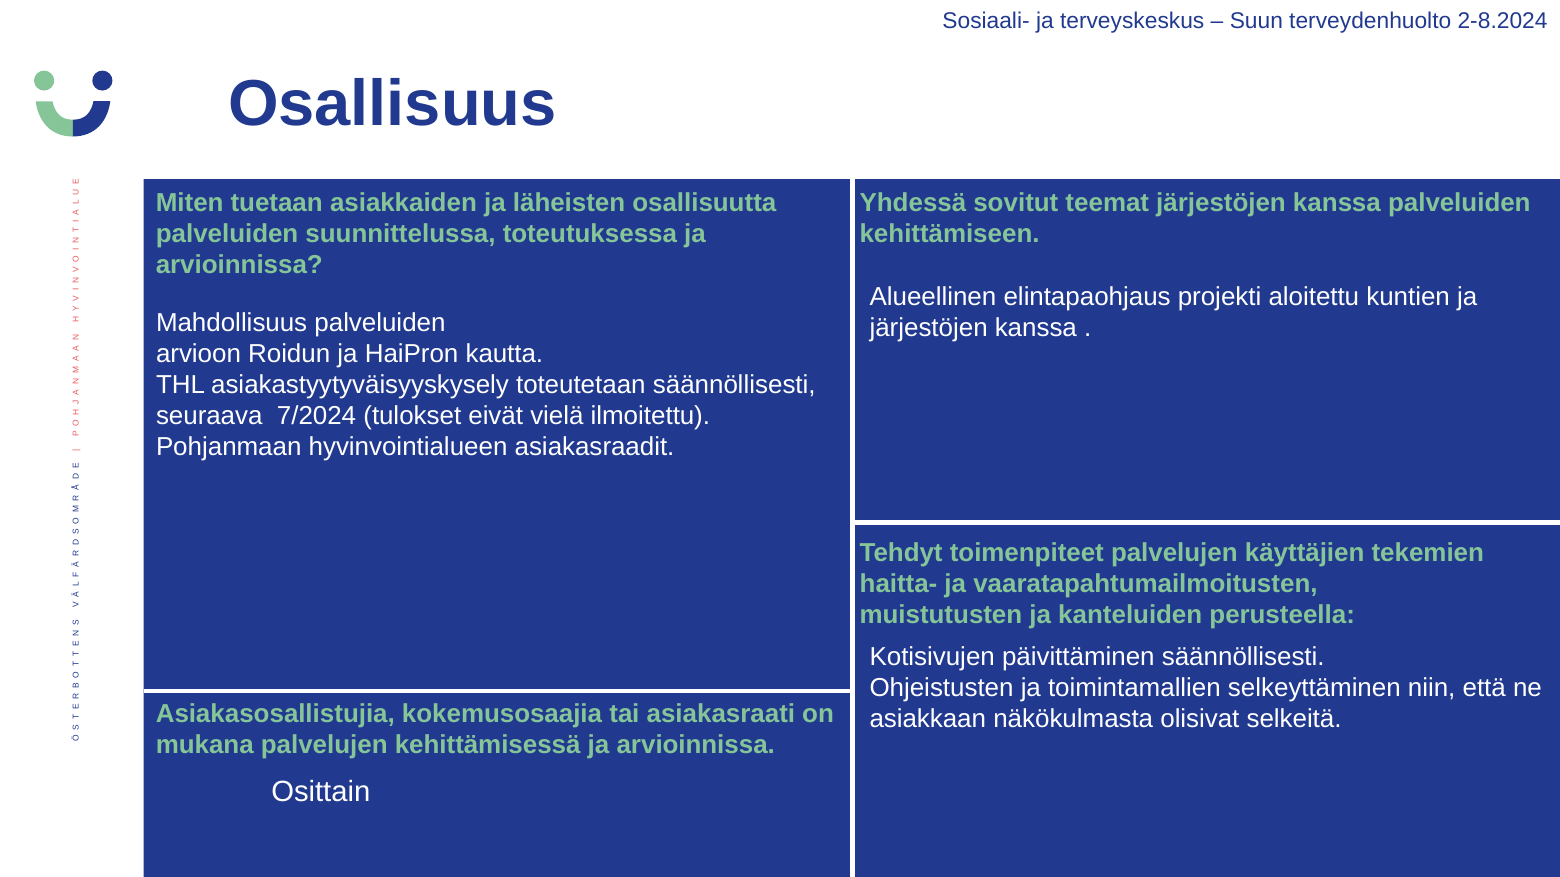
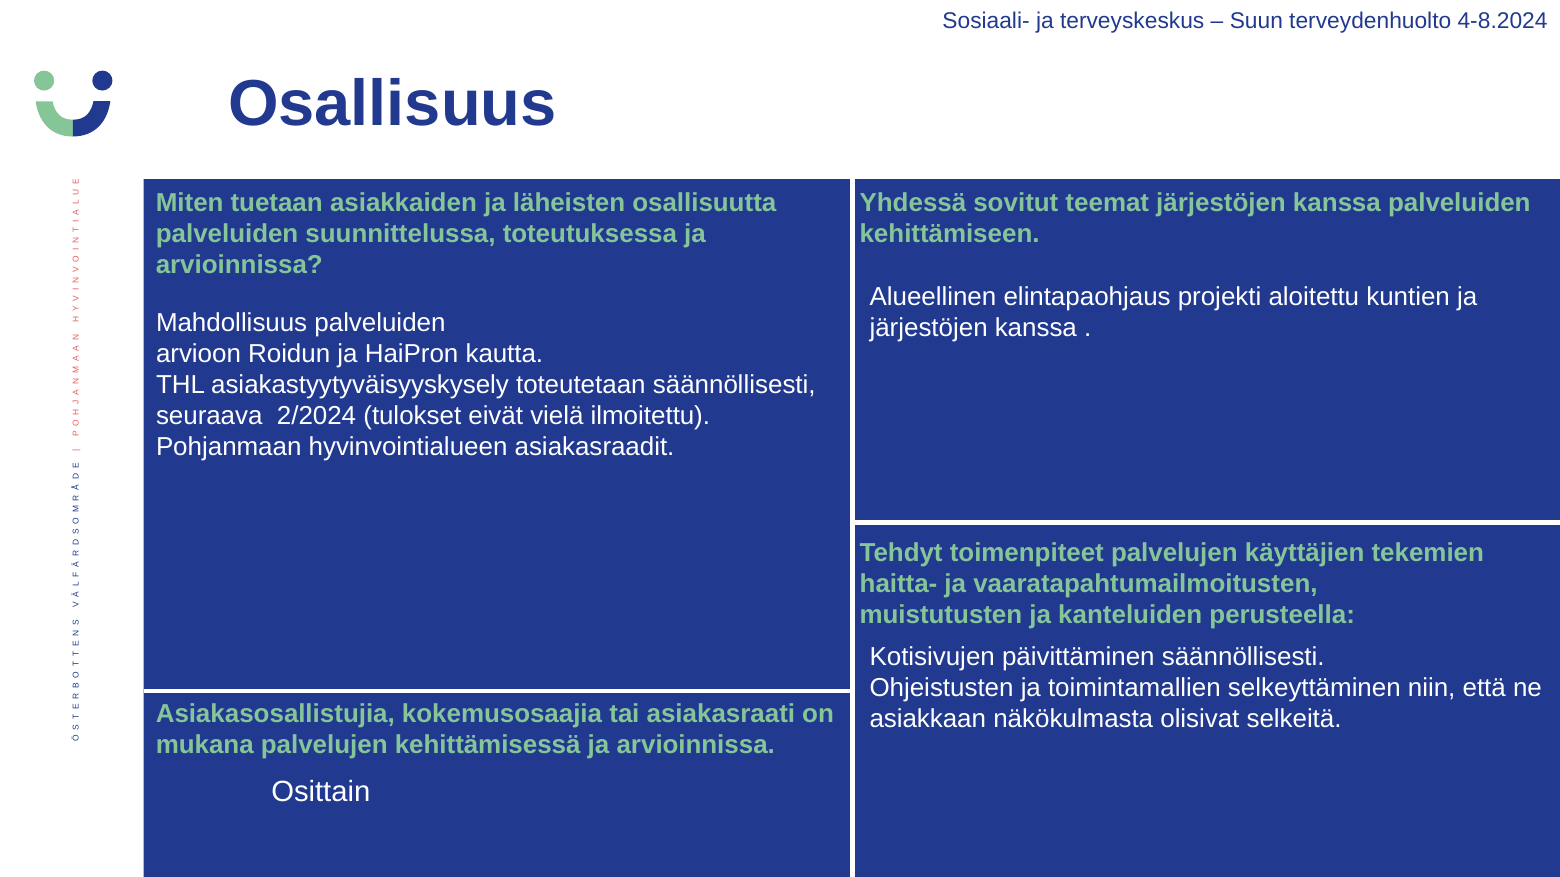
2-8.2024: 2-8.2024 -> 4-8.2024
7/2024: 7/2024 -> 2/2024
